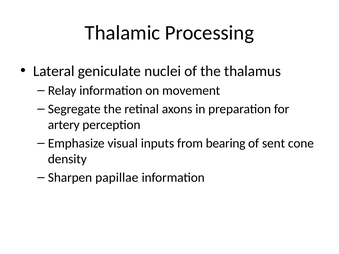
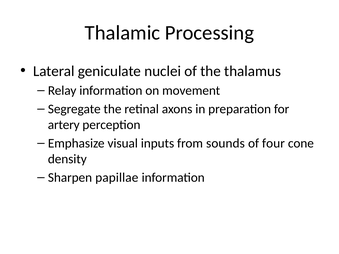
bearing: bearing -> sounds
sent: sent -> four
